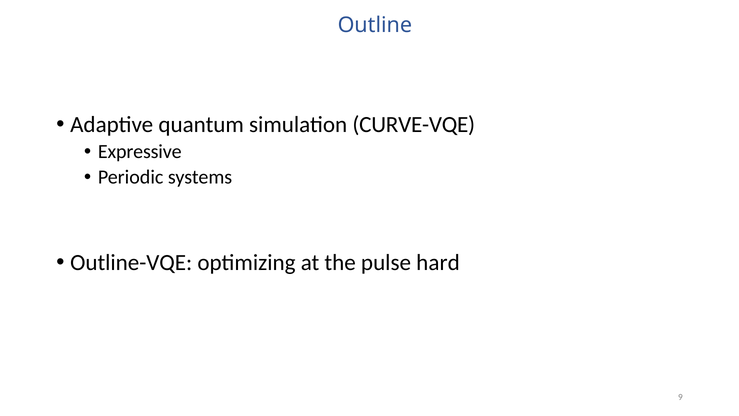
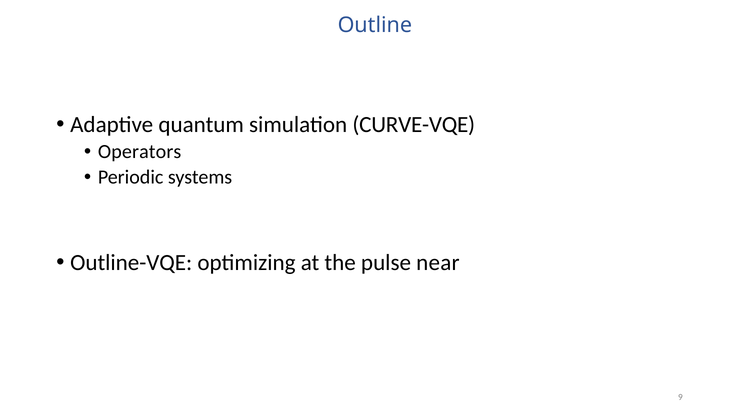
Expressive: Expressive -> Operators
hard: hard -> near
